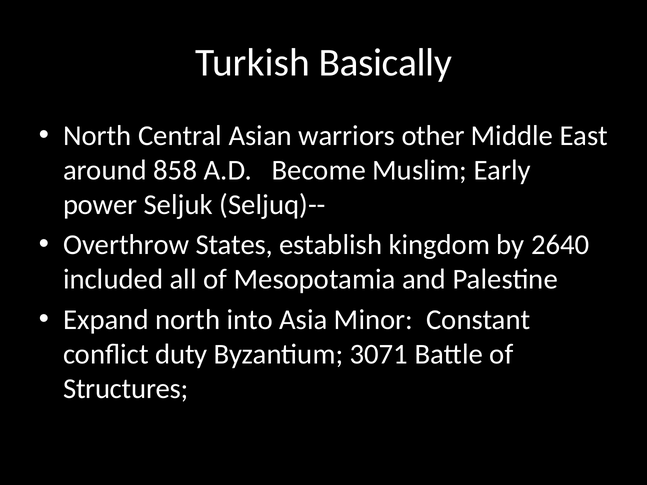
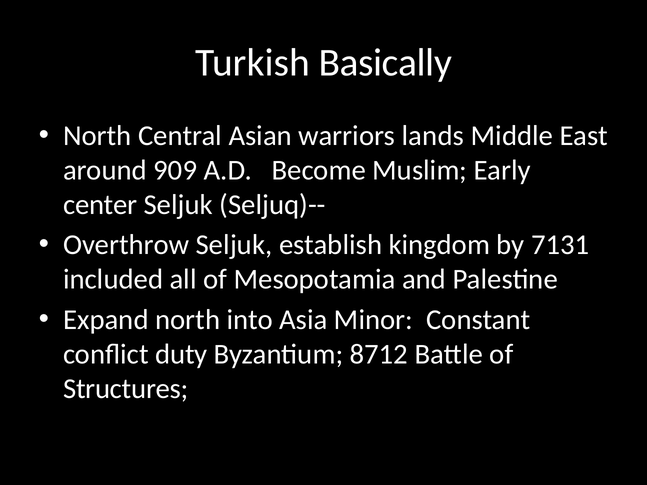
other: other -> lands
858: 858 -> 909
power: power -> center
Overthrow States: States -> Seljuk
2640: 2640 -> 7131
3071: 3071 -> 8712
